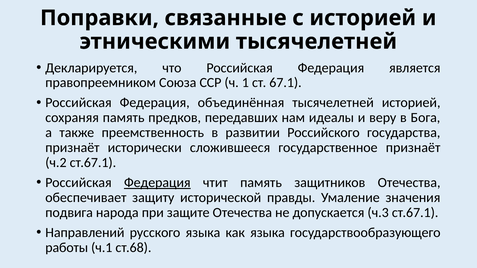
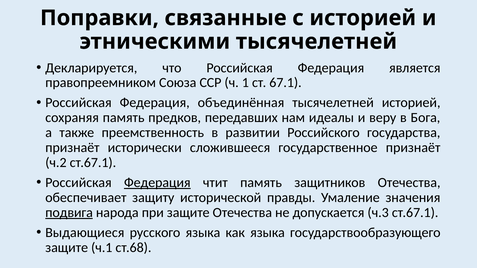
подвига underline: none -> present
Направлений: Направлений -> Выдающиеся
работы at (67, 248): работы -> защите
